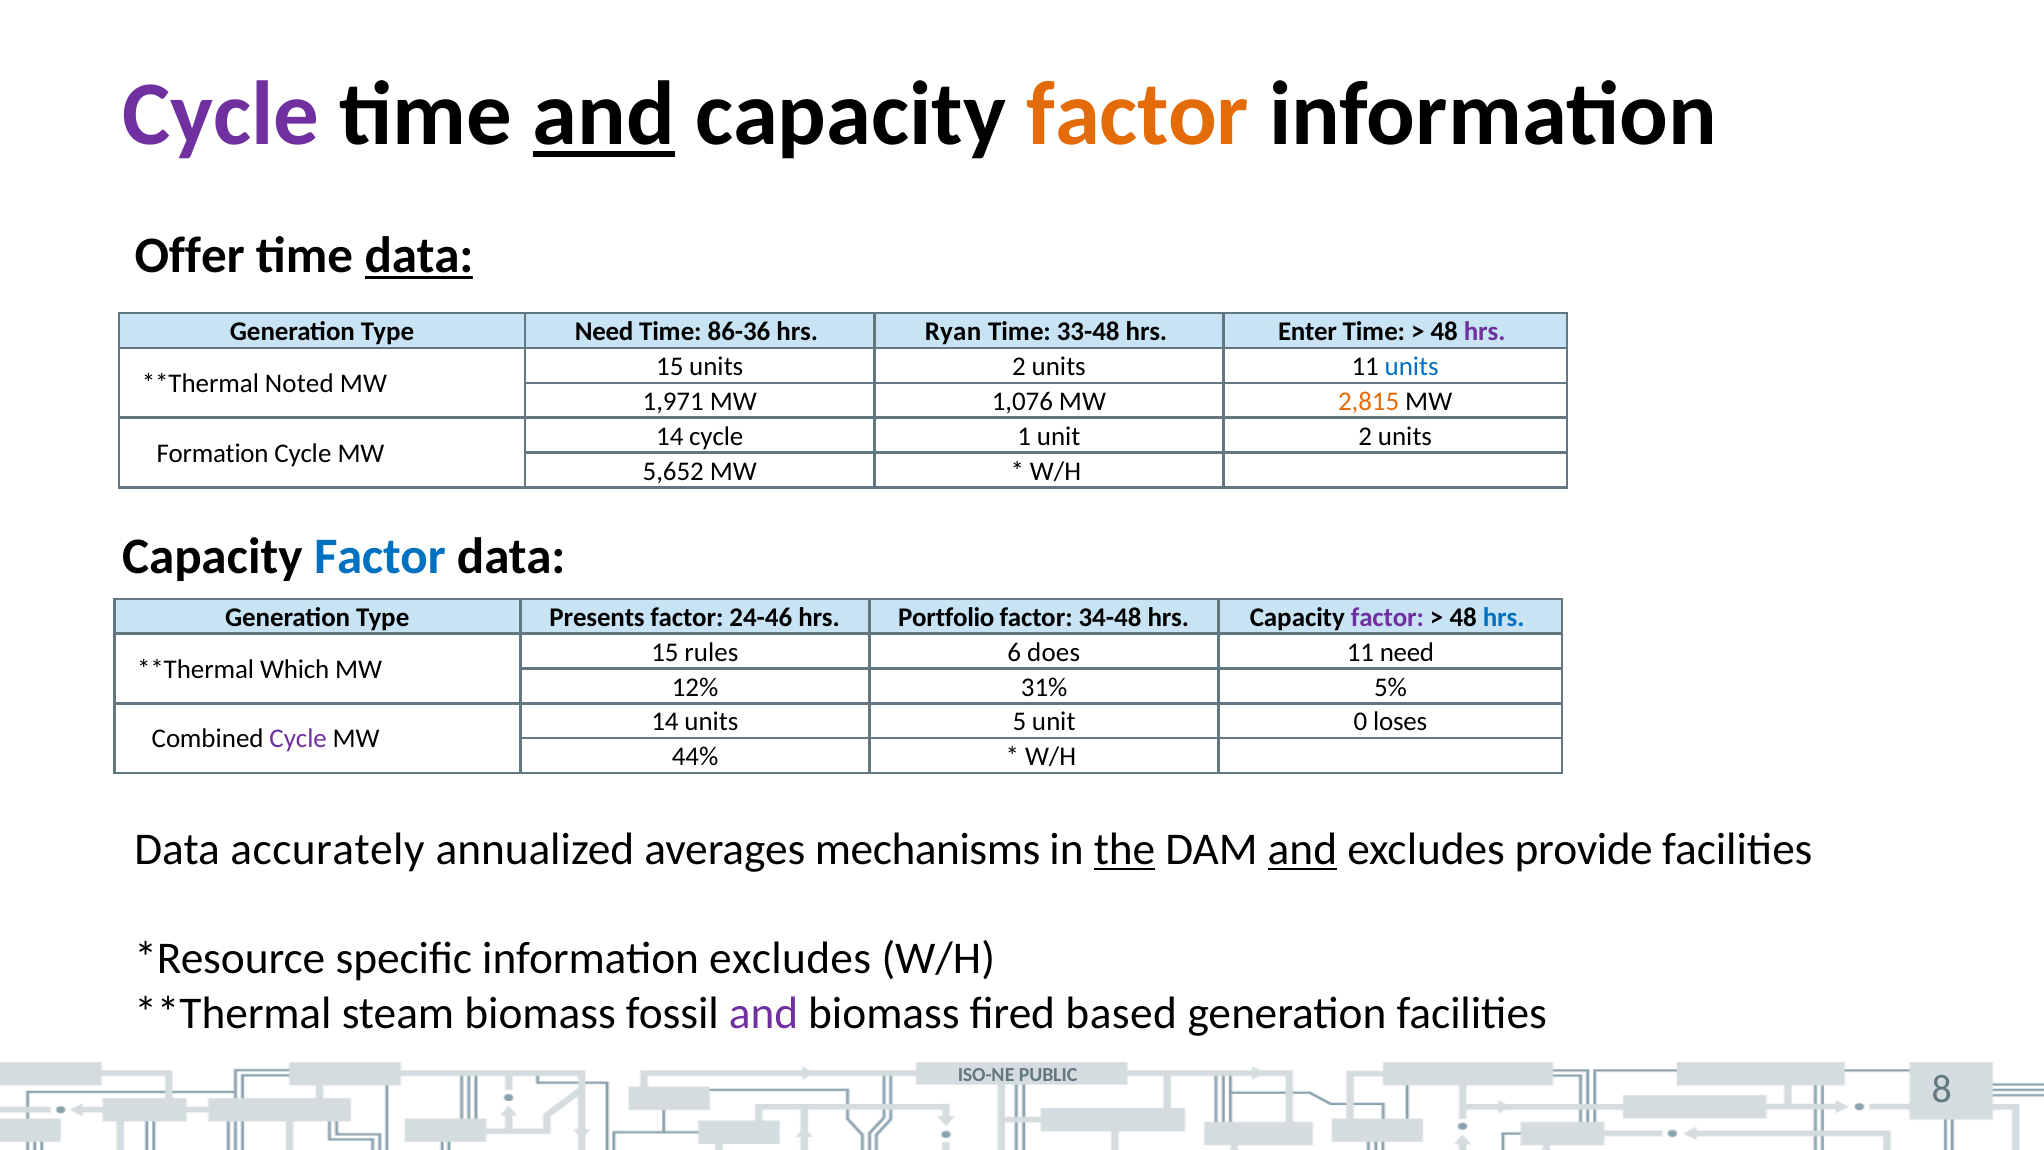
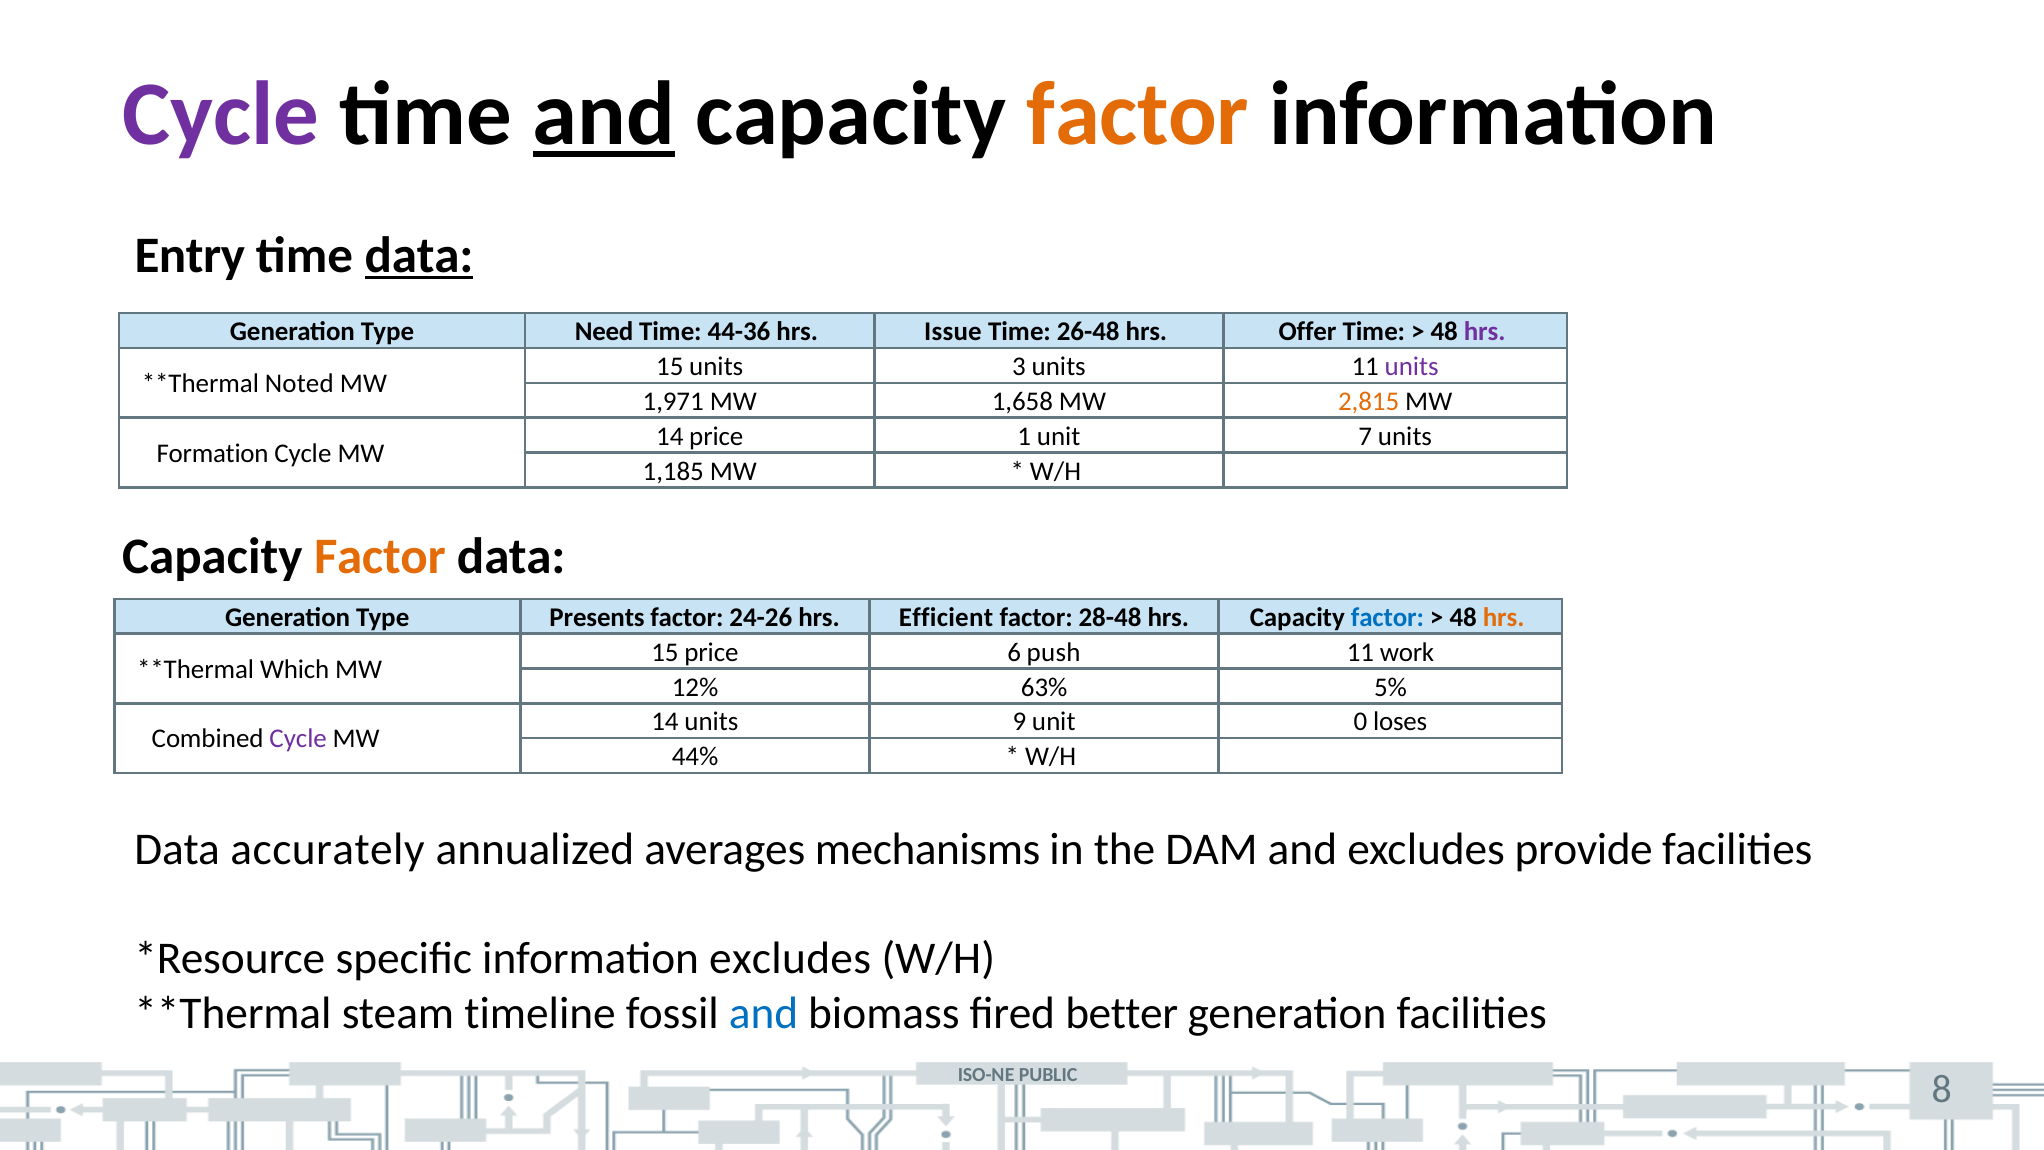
Offer: Offer -> Entry
86-36: 86-36 -> 44-36
Ryan: Ryan -> Issue
33-48: 33-48 -> 26-48
Enter: Enter -> Offer
units 2: 2 -> 3
units at (1412, 367) colour: blue -> purple
1,076: 1,076 -> 1,658
14 cycle: cycle -> price
unit 2: 2 -> 7
5,652: 5,652 -> 1,185
Factor at (380, 557) colour: blue -> orange
24-46: 24-46 -> 24-26
Portfolio: Portfolio -> Efficient
34-48: 34-48 -> 28-48
factor at (1388, 617) colour: purple -> blue
hrs at (1504, 617) colour: blue -> orange
15 rules: rules -> price
does: does -> push
11 need: need -> work
31%: 31% -> 63%
5: 5 -> 9
the underline: present -> none
and at (1302, 849) underline: present -> none
steam biomass: biomass -> timeline
and at (764, 1013) colour: purple -> blue
based: based -> better
